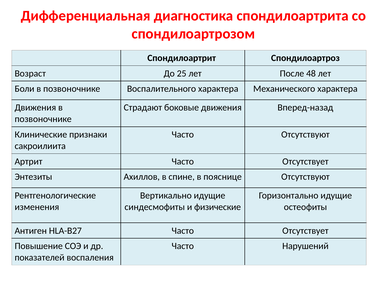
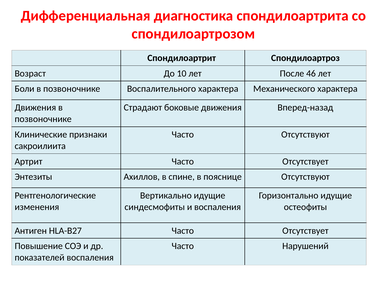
25: 25 -> 10
48: 48 -> 46
и физические: физические -> воспаления
